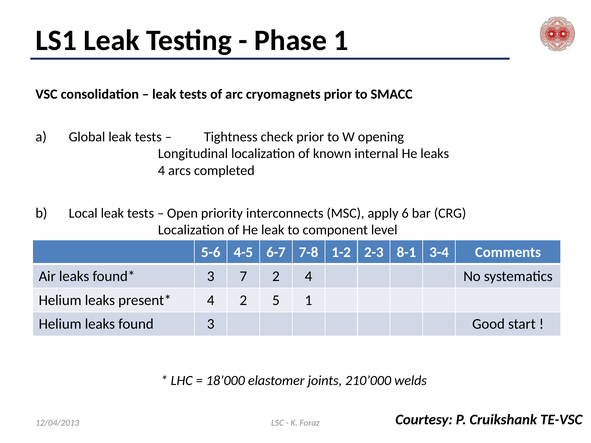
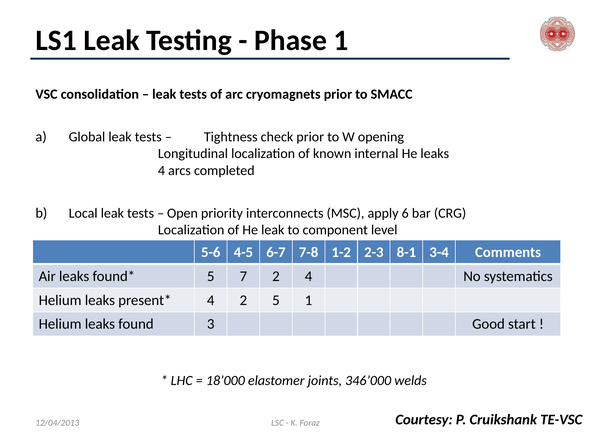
3 at (211, 276): 3 -> 5
210’000: 210’000 -> 346’000
